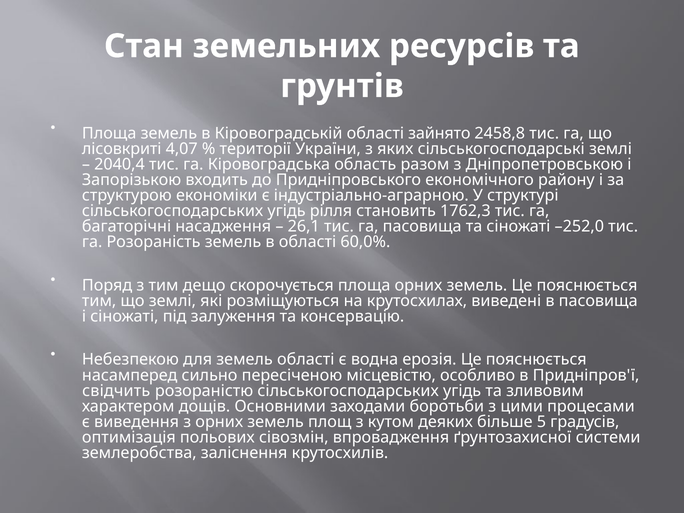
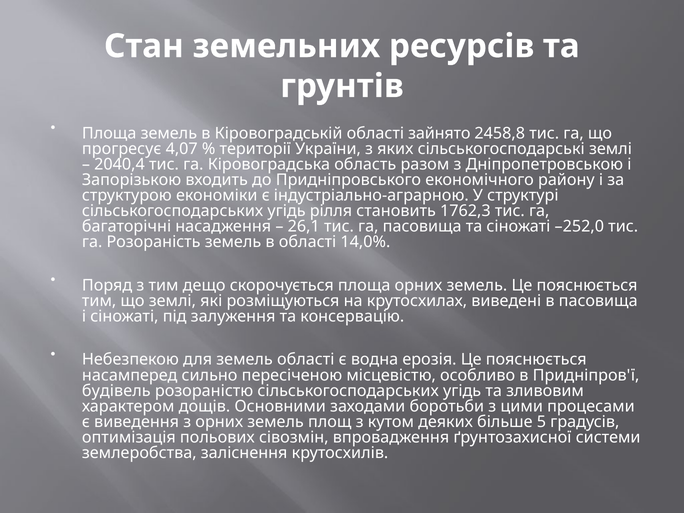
лісовкриті: лісовкриті -> прогресує
60,0%: 60,0% -> 14,0%
свідчить: свідчить -> будівель
